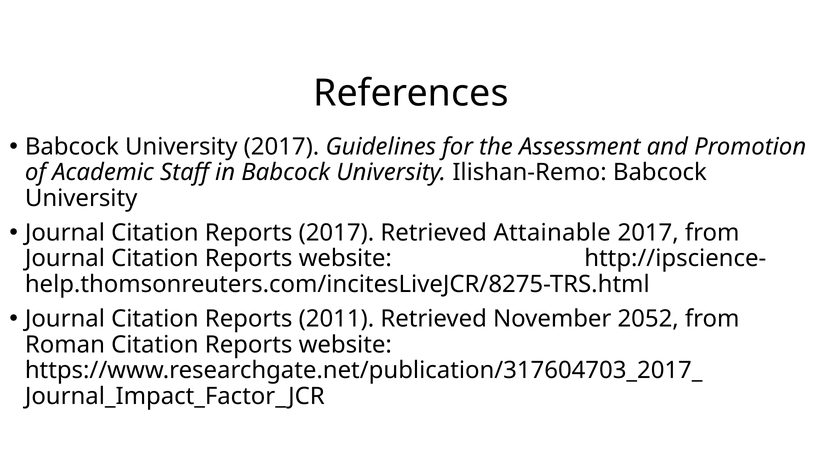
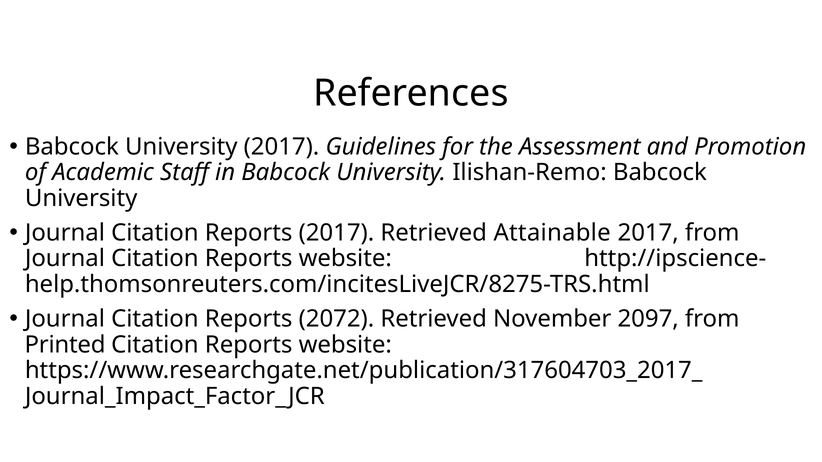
2011: 2011 -> 2072
2052: 2052 -> 2097
Roman: Roman -> Printed
